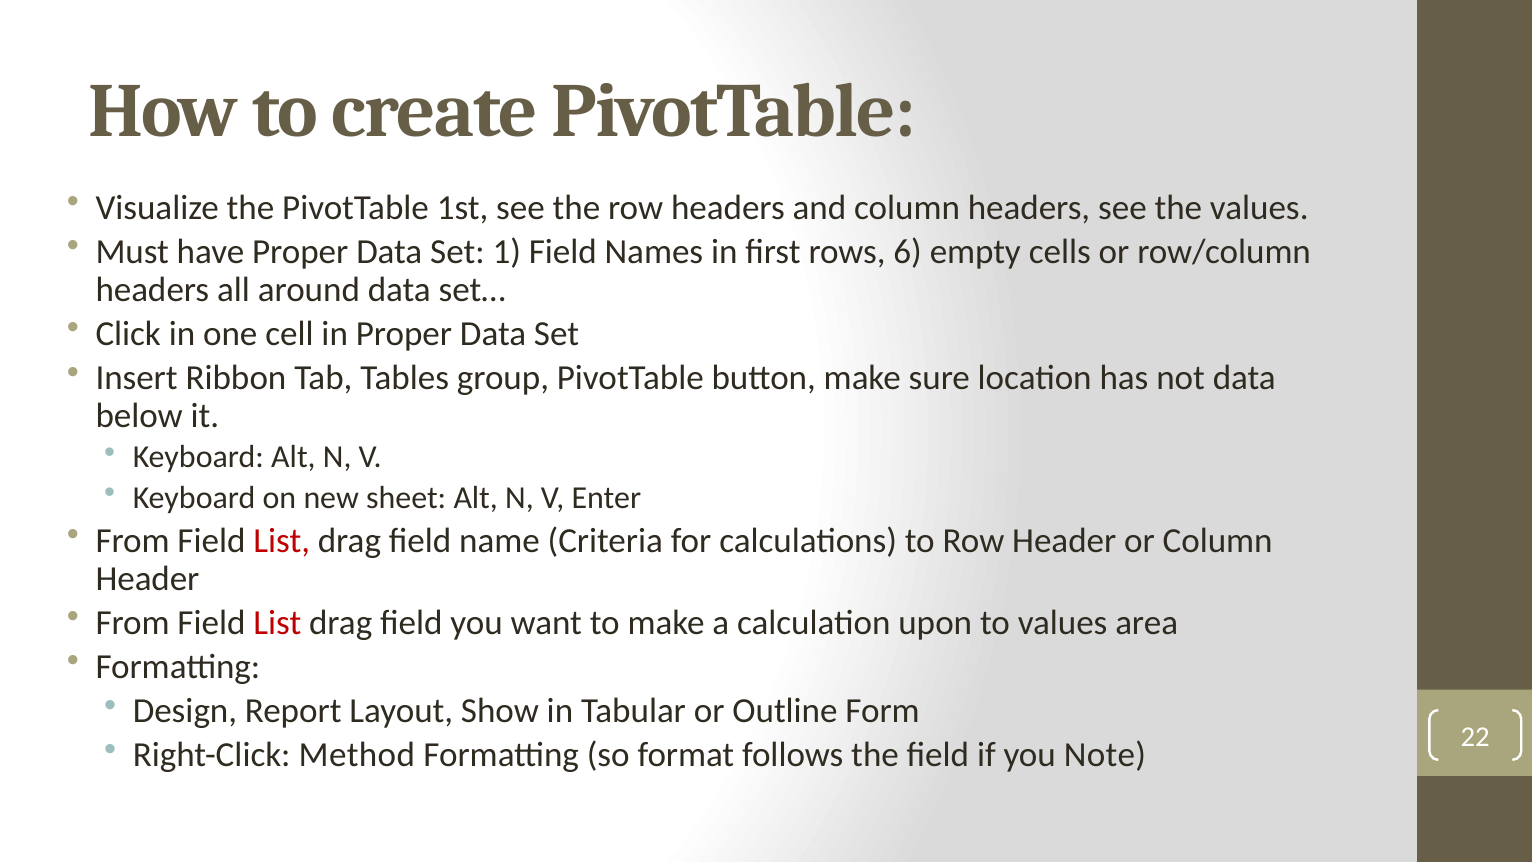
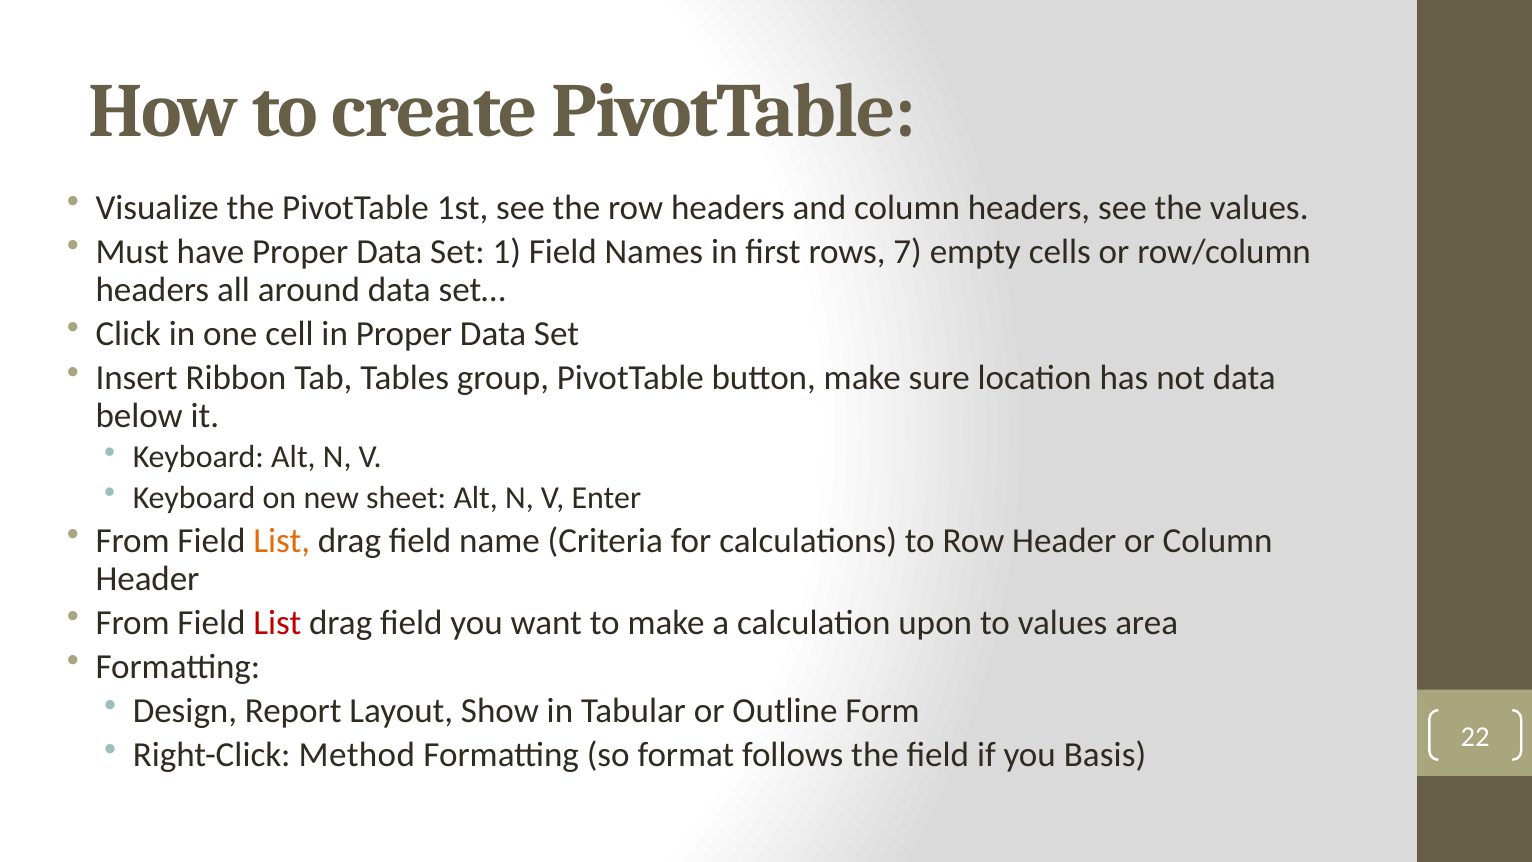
6: 6 -> 7
List at (282, 540) colour: red -> orange
Note: Note -> Basis
